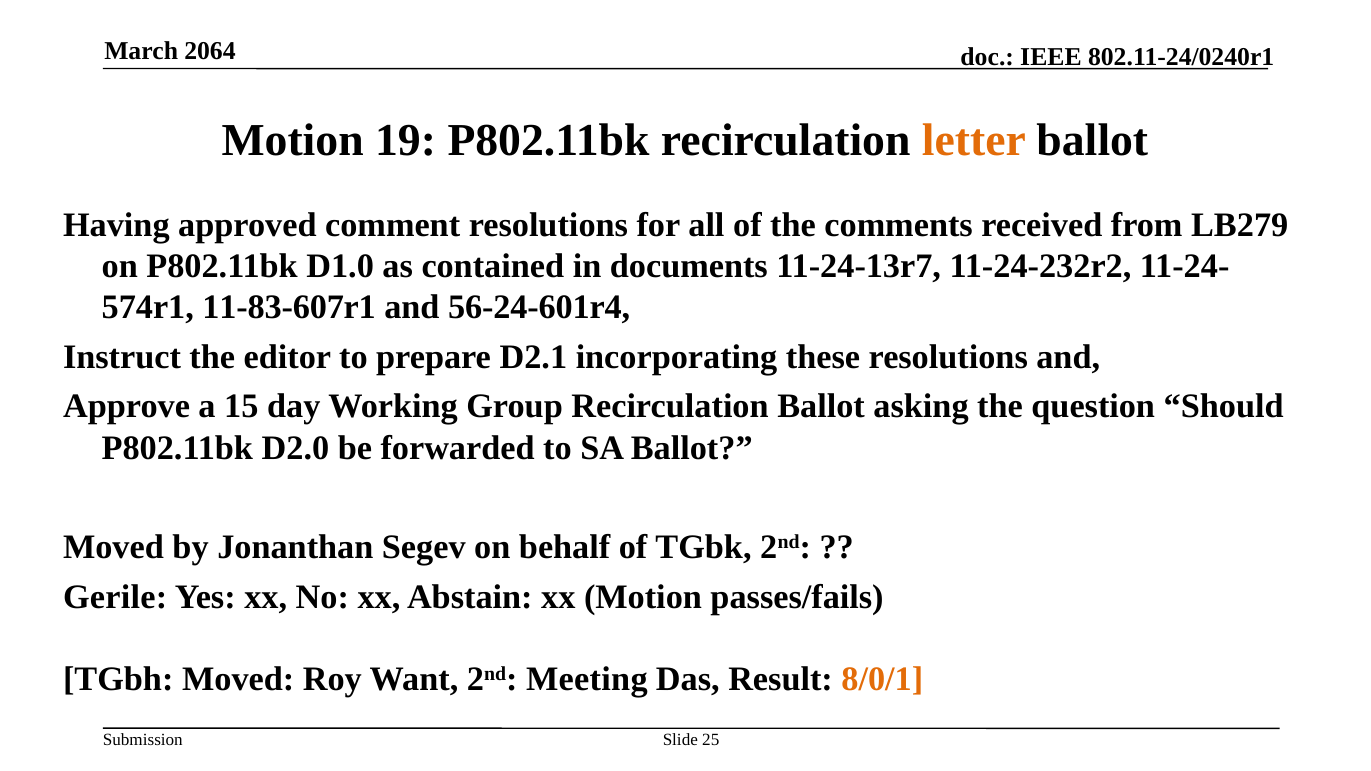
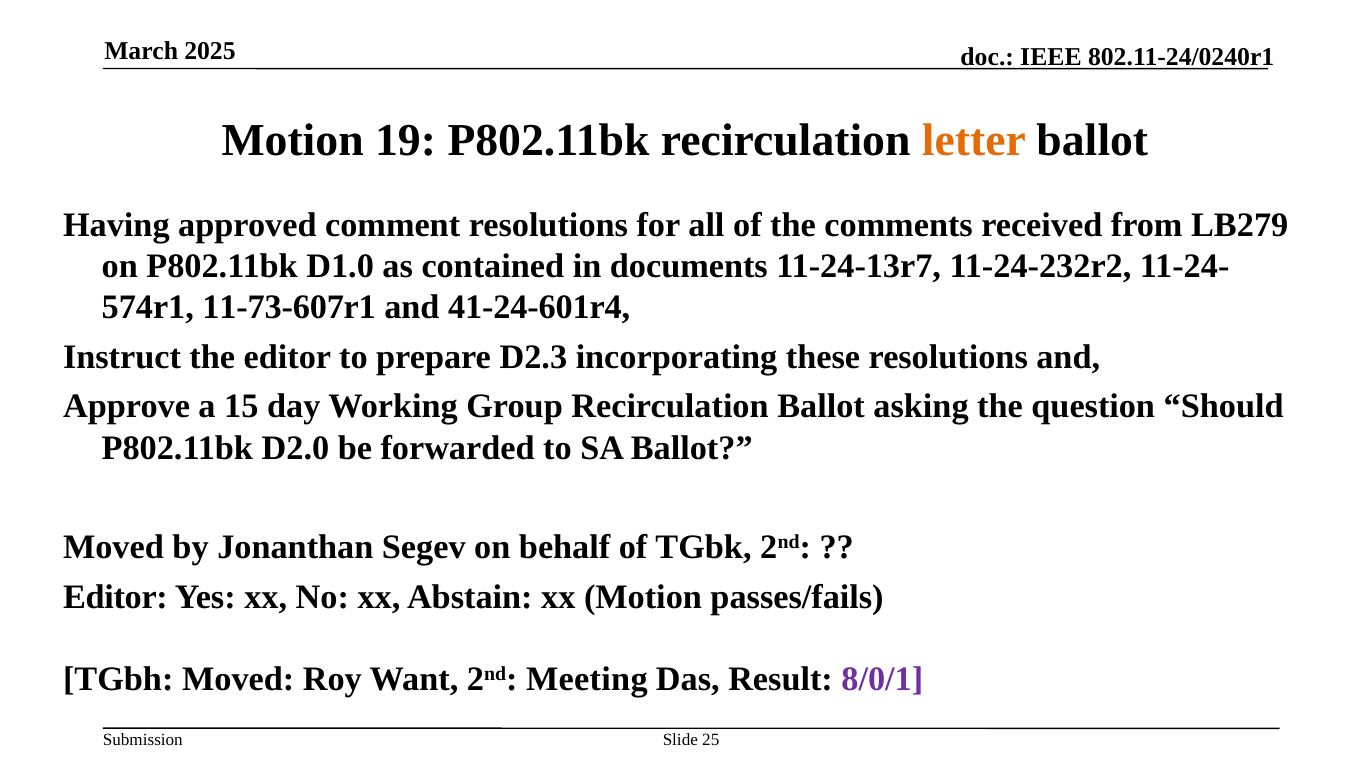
2064: 2064 -> 2025
11-83-607r1: 11-83-607r1 -> 11-73-607r1
56-24-601r4: 56-24-601r4 -> 41-24-601r4
D2.1: D2.1 -> D2.3
Gerile at (115, 597): Gerile -> Editor
8/0/1 colour: orange -> purple
